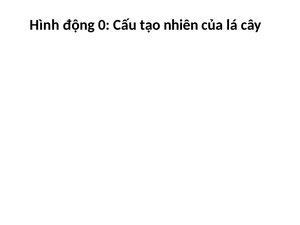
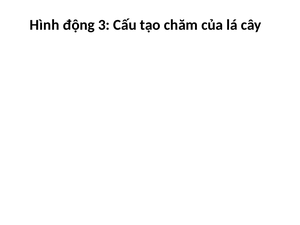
0: 0 -> 3
nhiên: nhiên -> chăm
